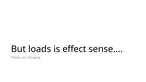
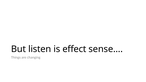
loads: loads -> listen
